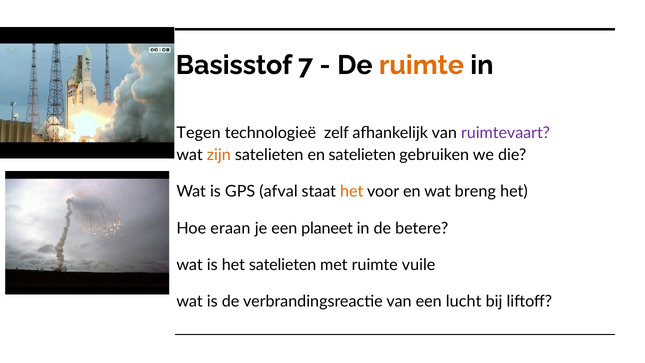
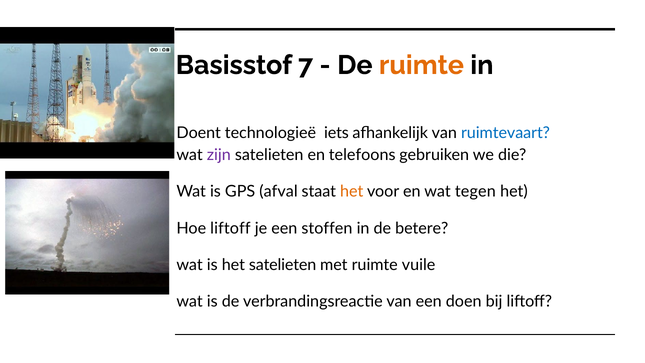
Tegen: Tegen -> Doent
zelf: zelf -> iets
ruimtevaart colour: purple -> blue
zijn colour: orange -> purple
en satelieten: satelieten -> telefoons
breng: breng -> tegen
Hoe eraan: eraan -> liftoff
planeet: planeet -> stoffen
lucht: lucht -> doen
